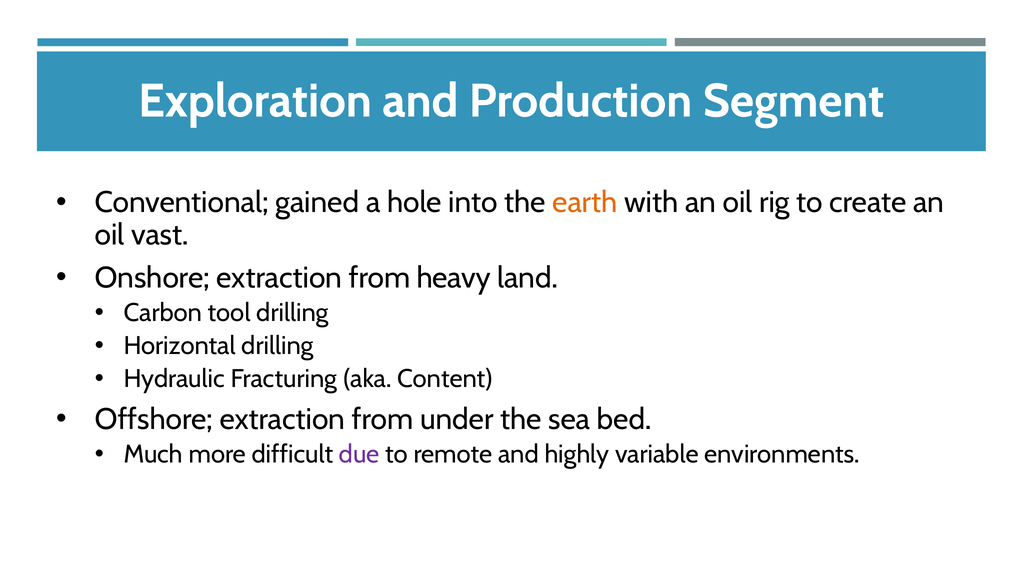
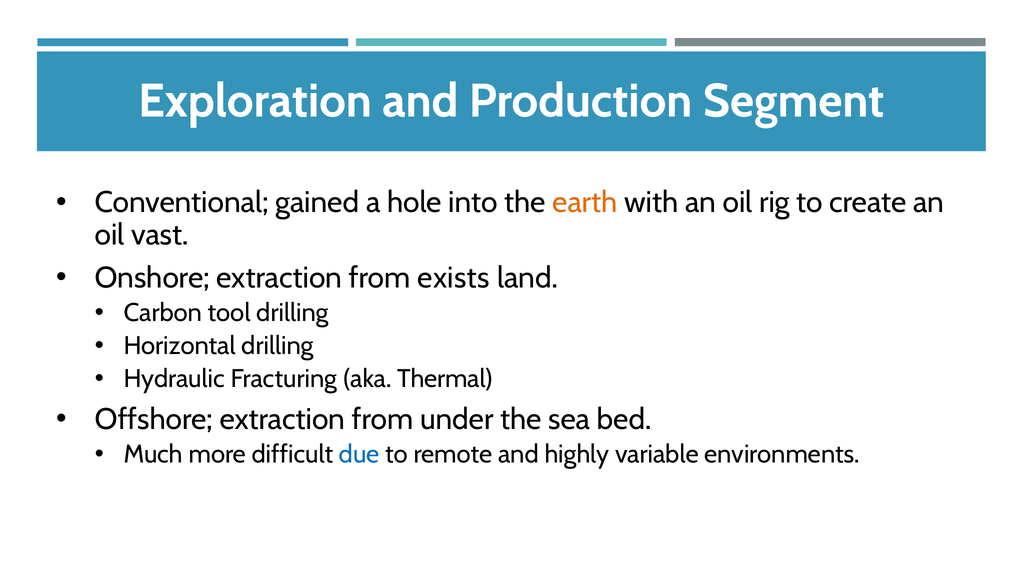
heavy: heavy -> exists
Content: Content -> Thermal
due colour: purple -> blue
